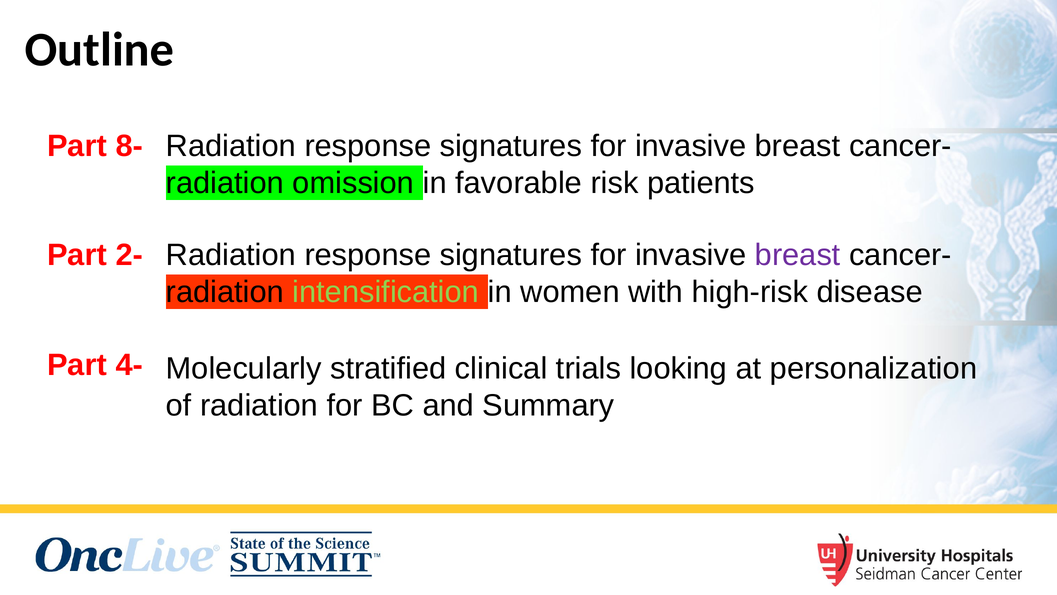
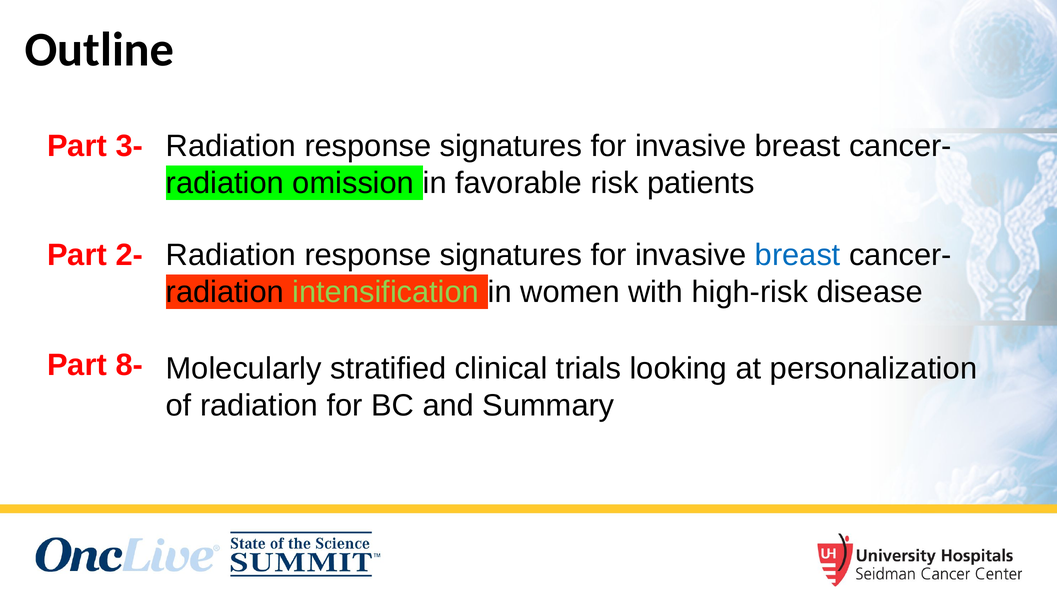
8-: 8- -> 3-
breast at (798, 255) colour: purple -> blue
4-: 4- -> 8-
